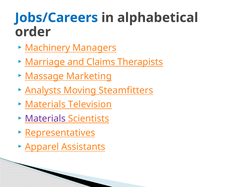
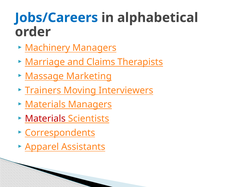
Analysts: Analysts -> Trainers
Steamfitters: Steamfitters -> Interviewers
Materials Television: Television -> Managers
Materials at (45, 118) colour: purple -> red
Representatives: Representatives -> Correspondents
